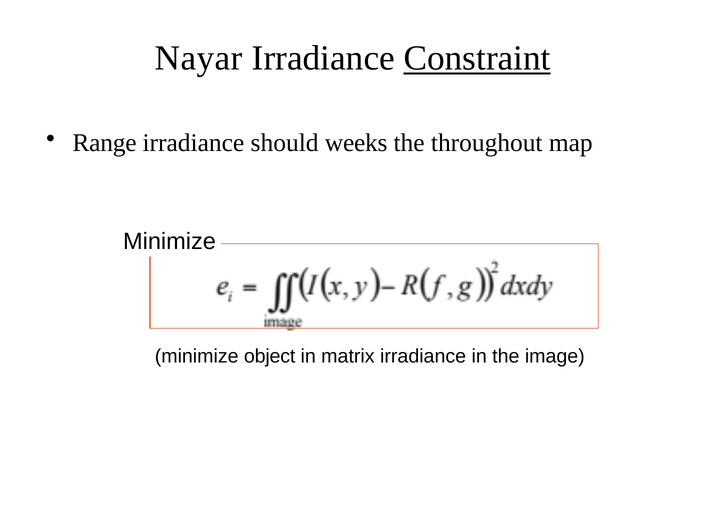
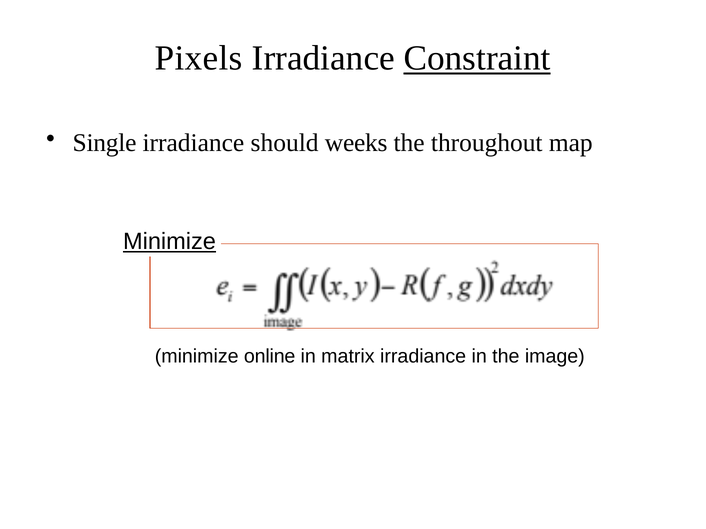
Nayar: Nayar -> Pixels
Range: Range -> Single
Minimize at (169, 242) underline: none -> present
object: object -> online
